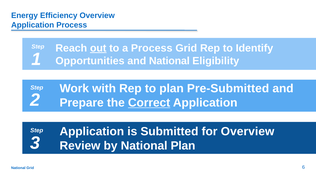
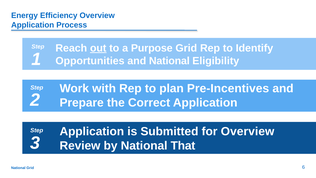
a Process: Process -> Purpose
Pre-Submitted: Pre-Submitted -> Pre-Incentives
Correct underline: present -> none
National Plan: Plan -> That
